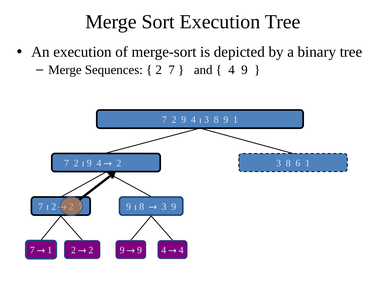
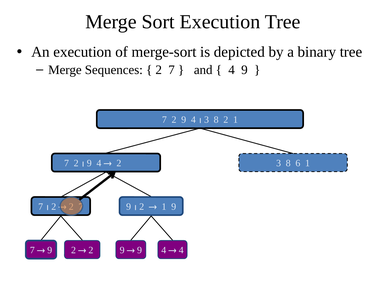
8 9: 9 -> 2
8 at (142, 206): 8 -> 2
3 at (164, 206): 3 -> 1
1 at (50, 250): 1 -> 9
